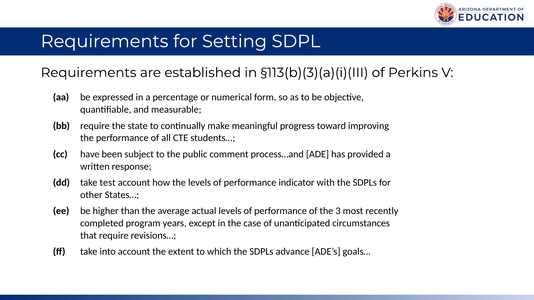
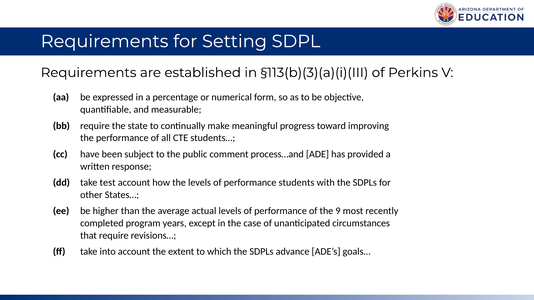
indicator: indicator -> students
3: 3 -> 9
